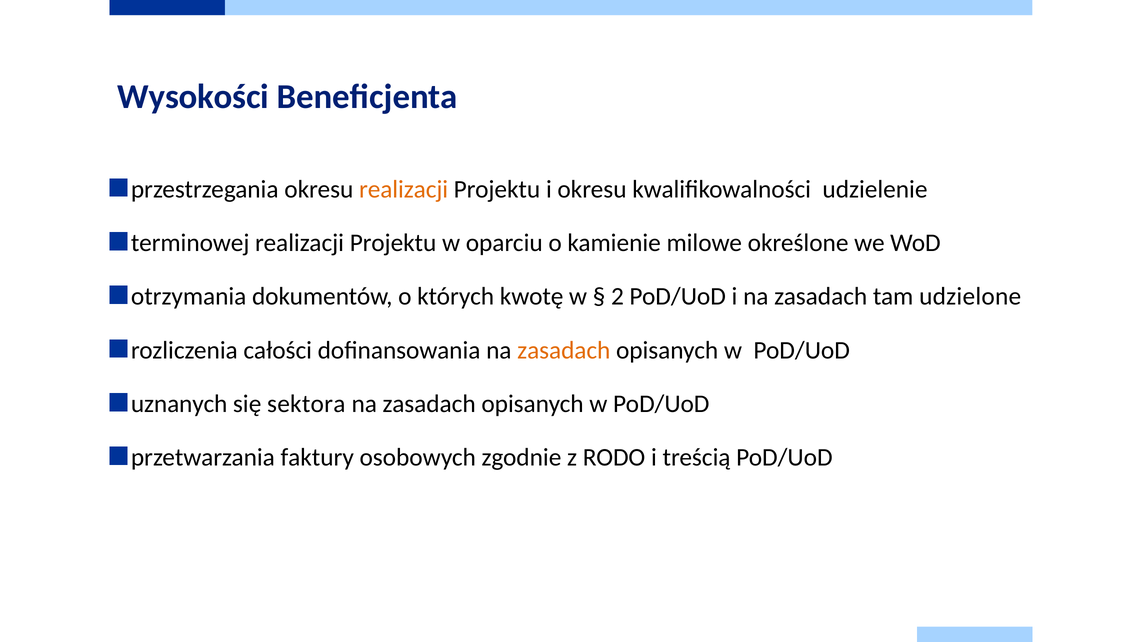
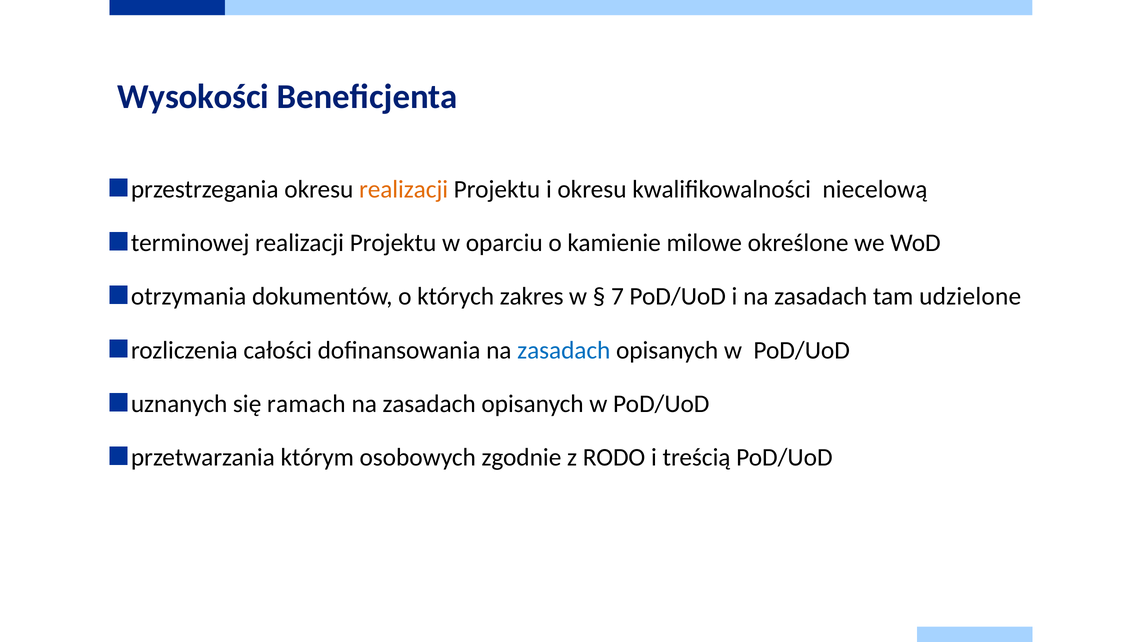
udzielenie: udzielenie -> niecelową
kwotę: kwotę -> zakres
2: 2 -> 7
zasadach at (564, 350) colour: orange -> blue
sektora: sektora -> ramach
faktury: faktury -> którym
